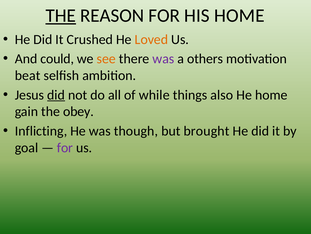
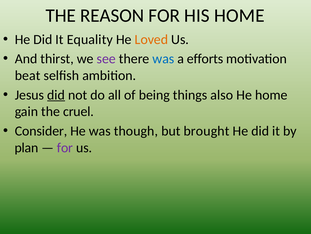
THE at (61, 16) underline: present -> none
Crushed: Crushed -> Equality
could: could -> thirst
see colour: orange -> purple
was at (163, 59) colour: purple -> blue
others: others -> efforts
while: while -> being
obey: obey -> cruel
Inflicting: Inflicting -> Consider
goal: goal -> plan
